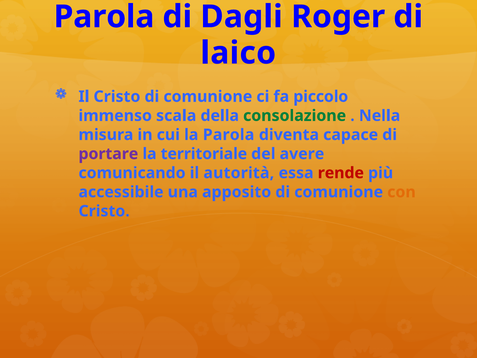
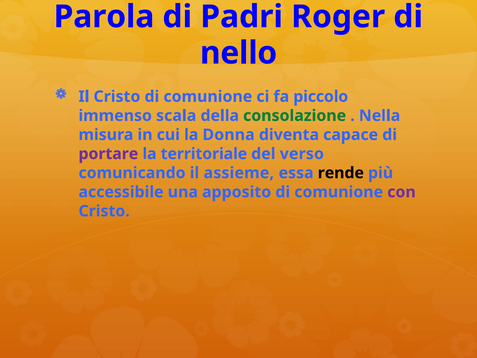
Dagli: Dagli -> Padri
laico: laico -> nello
la Parola: Parola -> Donna
avere: avere -> verso
autorità: autorità -> assieme
rende colour: red -> black
con colour: orange -> purple
